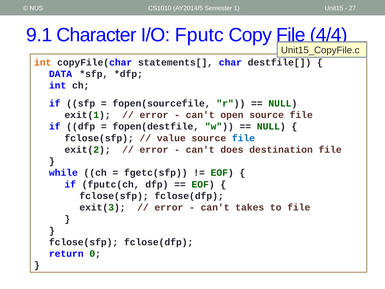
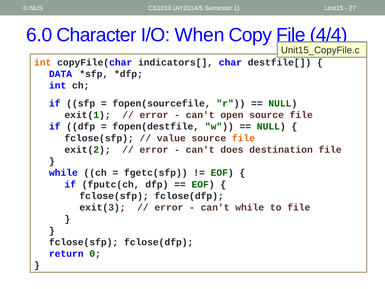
9.1: 9.1 -> 6.0
Fputc: Fputc -> When
statements[: statements[ -> indicators[
file at (243, 138) colour: blue -> orange
can't takes: takes -> while
